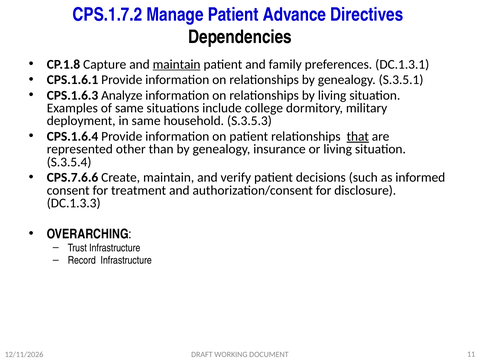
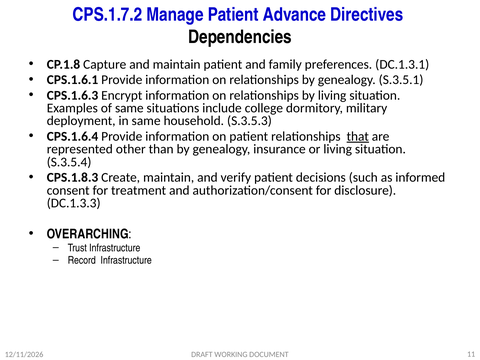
maintain at (177, 64) underline: present -> none
Analyze: Analyze -> Encrypt
CPS.7.6.6: CPS.7.6.6 -> CPS.1.8.3
